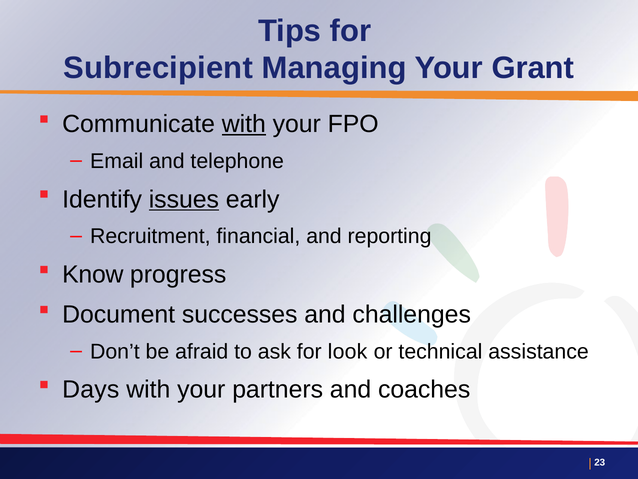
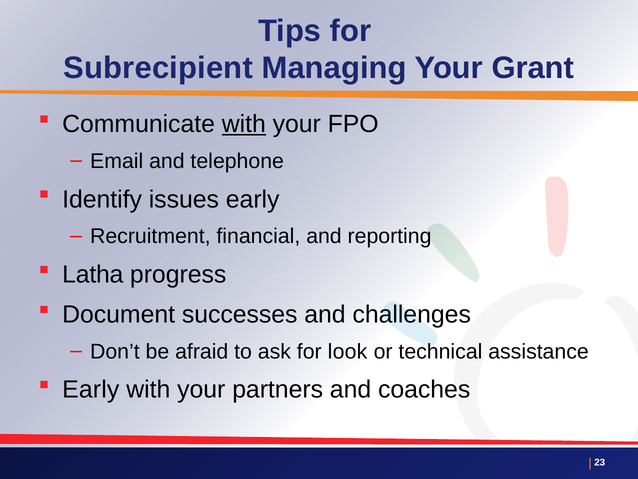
issues underline: present -> none
Know: Know -> Latha
Days at (91, 389): Days -> Early
